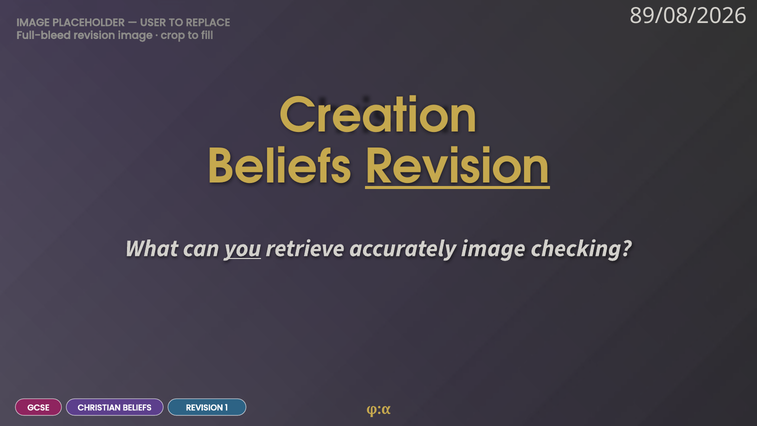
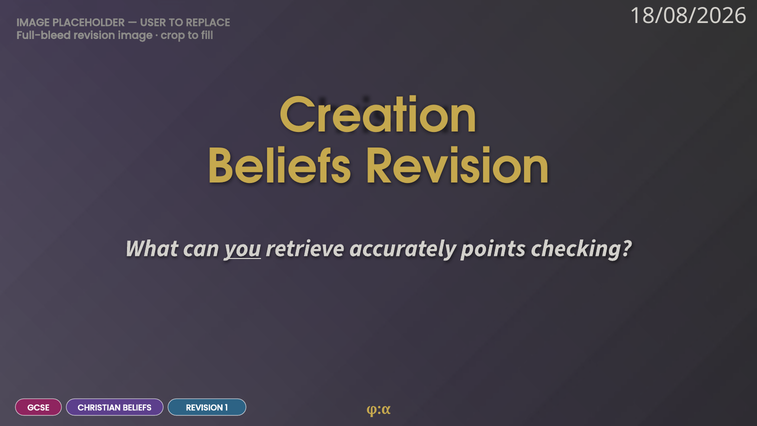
89/08/2026: 89/08/2026 -> 18/08/2026
Revision at (458, 167) underline: present -> none
accurately image: image -> points
